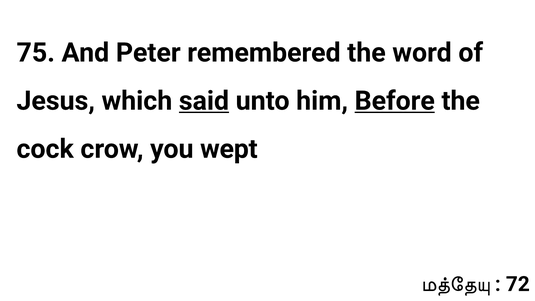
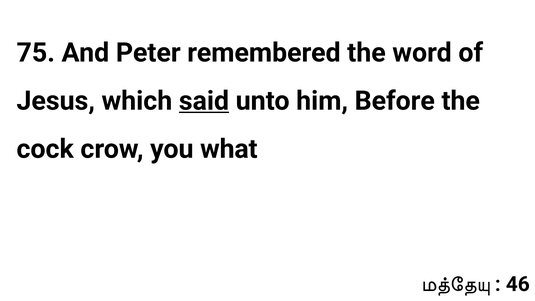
Before underline: present -> none
wept: wept -> what
72: 72 -> 46
